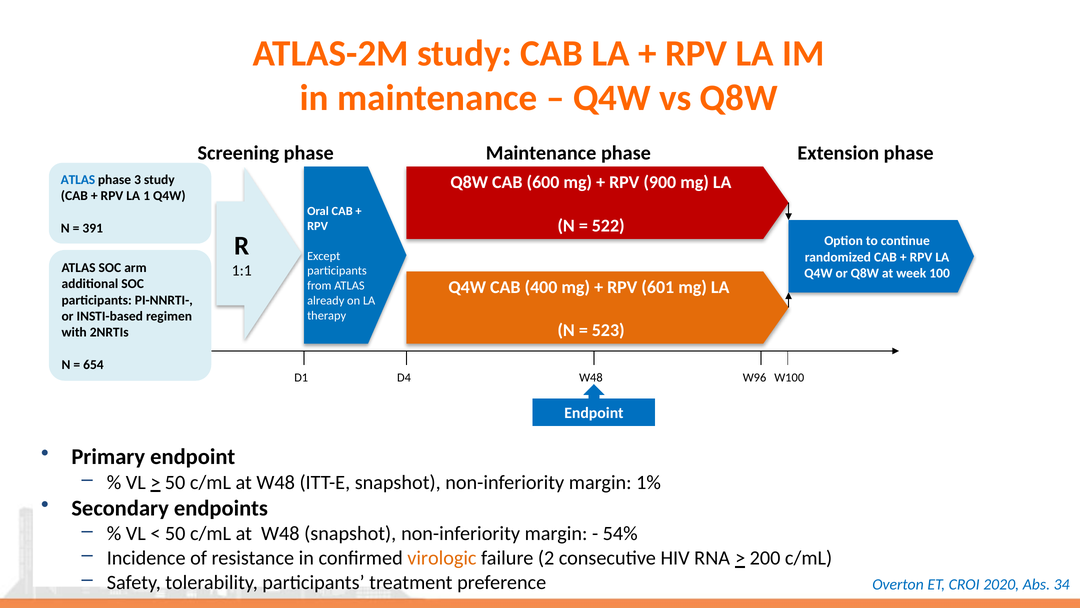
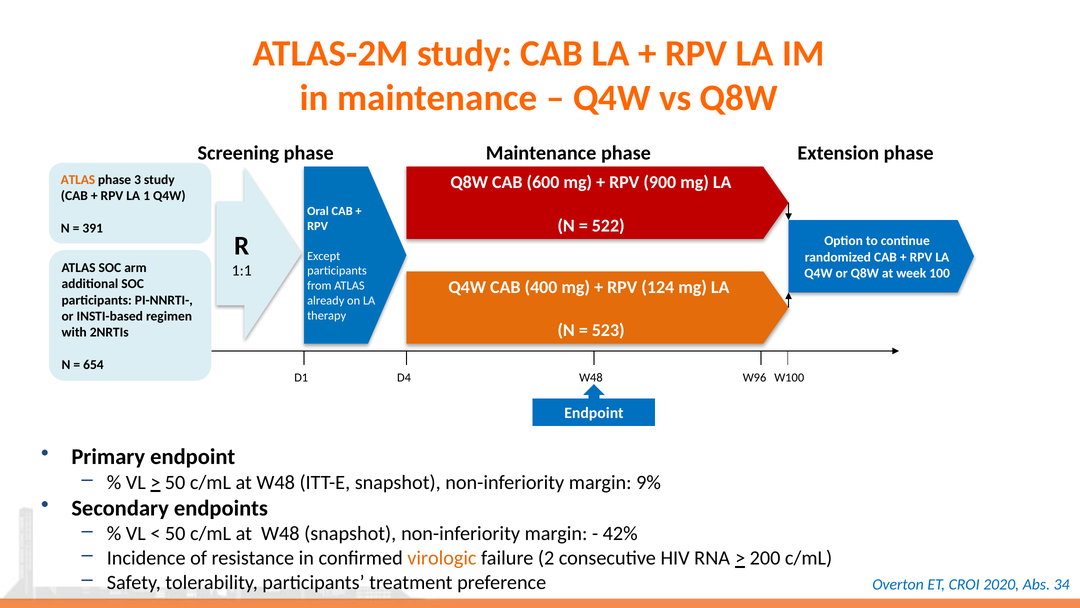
ATLAS at (78, 180) colour: blue -> orange
601: 601 -> 124
1%: 1% -> 9%
54%: 54% -> 42%
